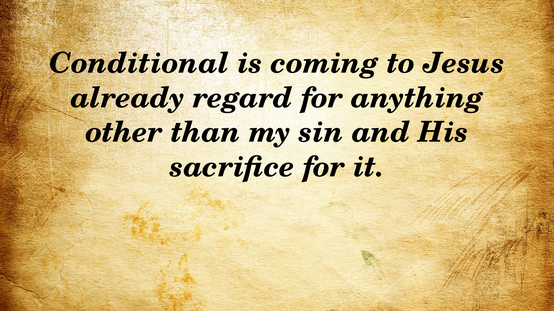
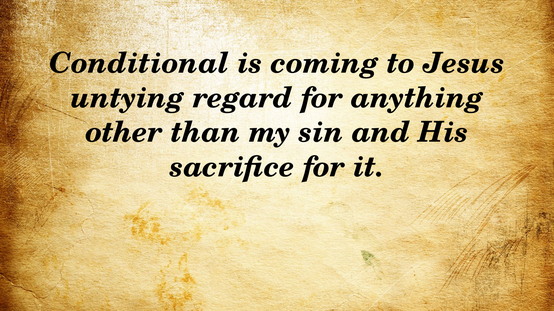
already: already -> untying
